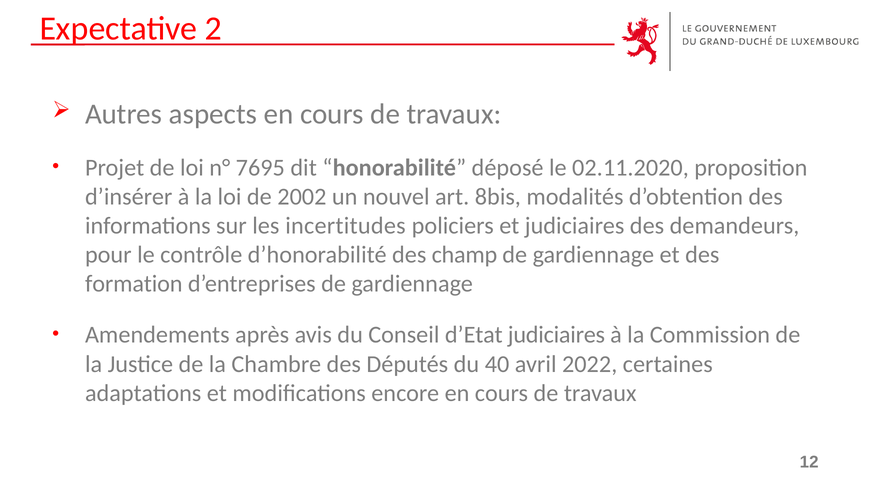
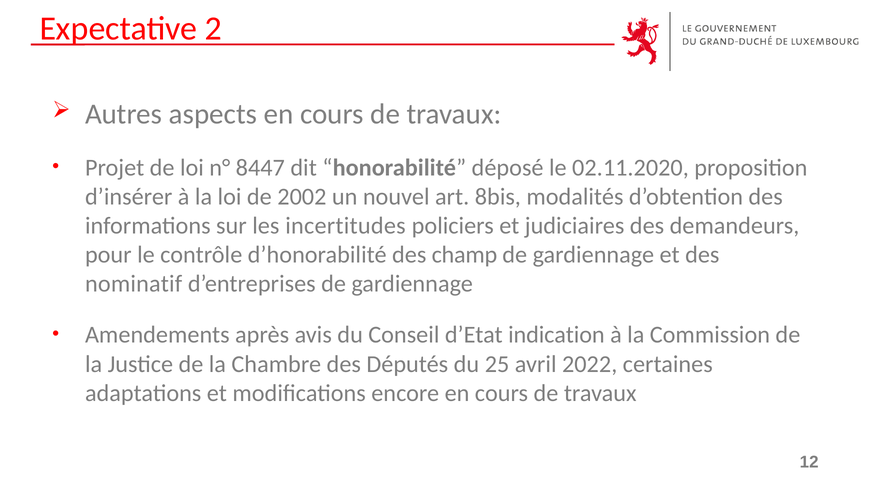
7695: 7695 -> 8447
formation: formation -> nominatif
d’Etat judiciaires: judiciaires -> indication
40: 40 -> 25
